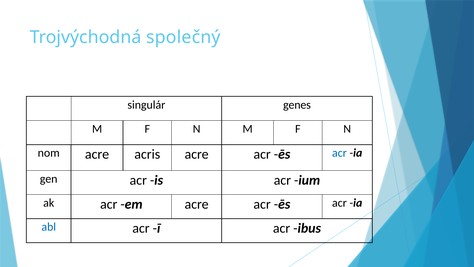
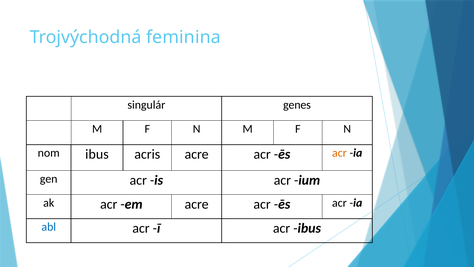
společný: společný -> feminina
nom acre: acre -> ibus
acr at (339, 153) colour: blue -> orange
